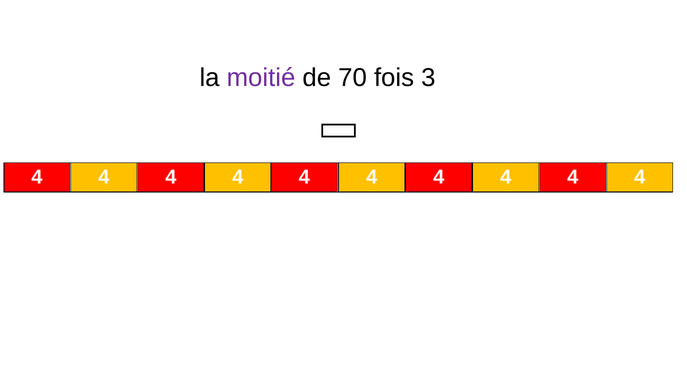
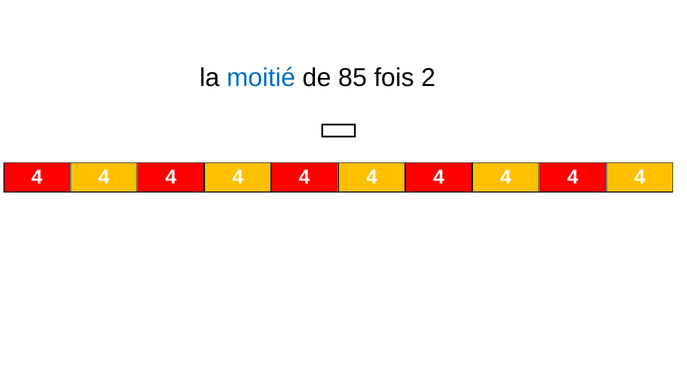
moitié colour: purple -> blue
70: 70 -> 85
3: 3 -> 2
